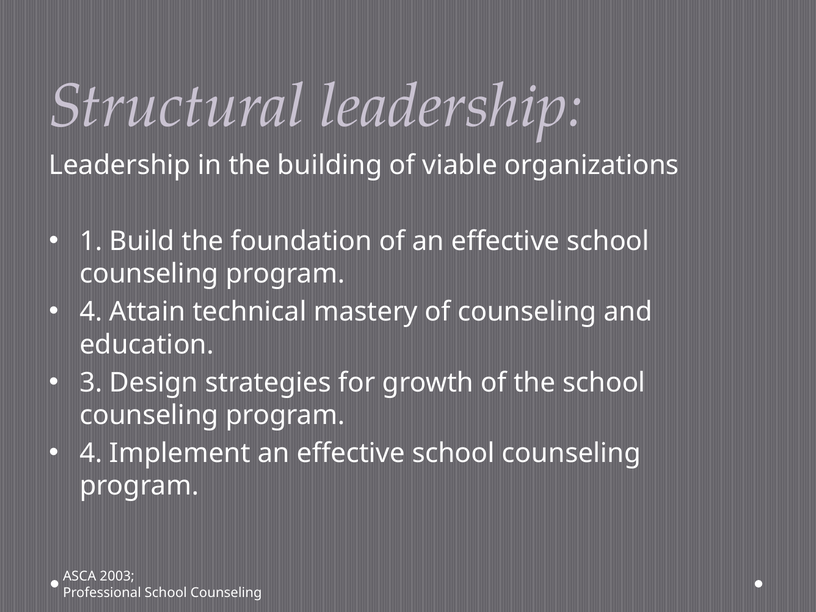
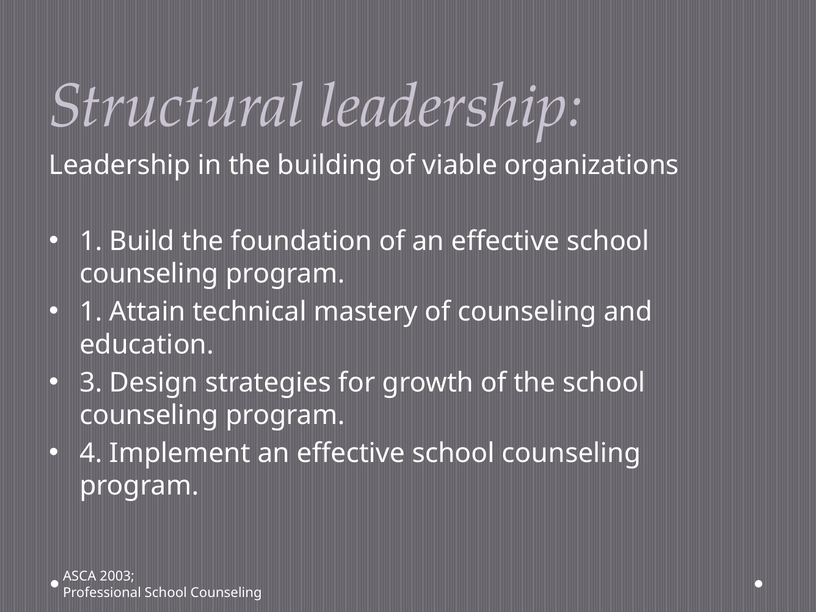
4 at (91, 312): 4 -> 1
